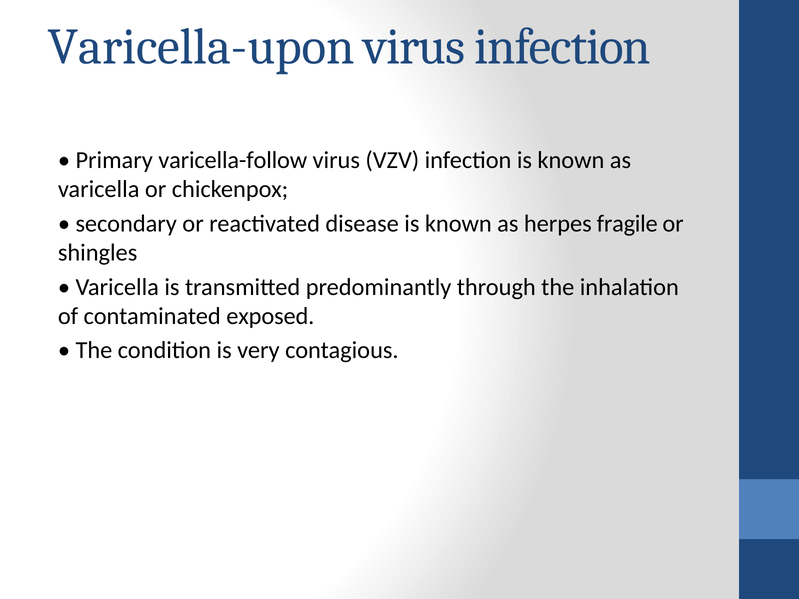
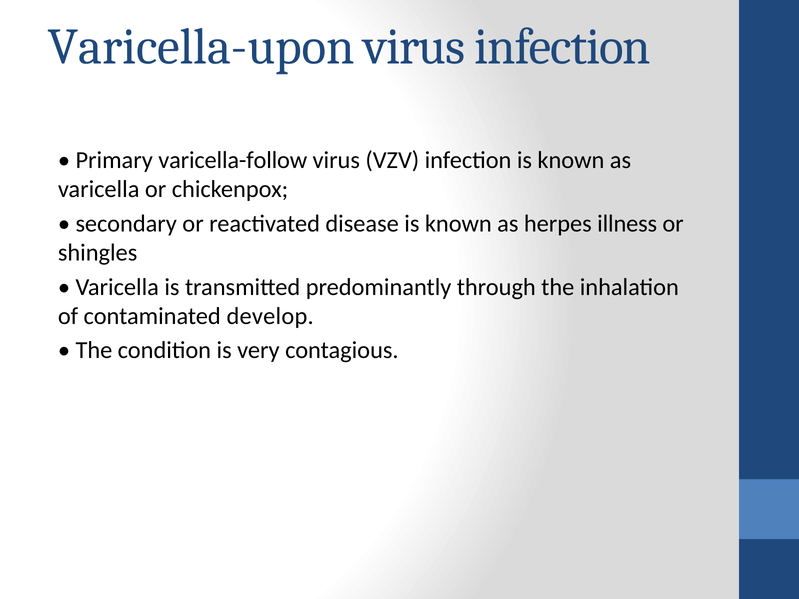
fragile: fragile -> illness
exposed: exposed -> develop
